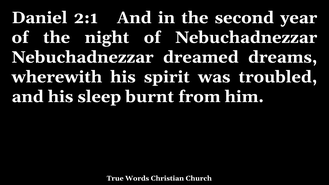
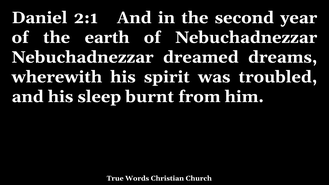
night: night -> earth
